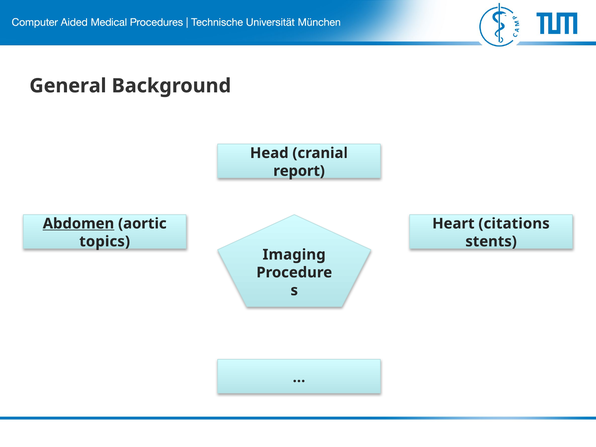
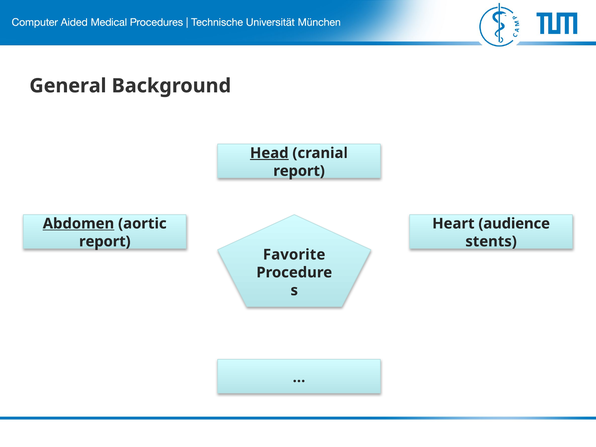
Head underline: none -> present
citations: citations -> audience
topics at (105, 241): topics -> report
Imaging: Imaging -> Favorite
